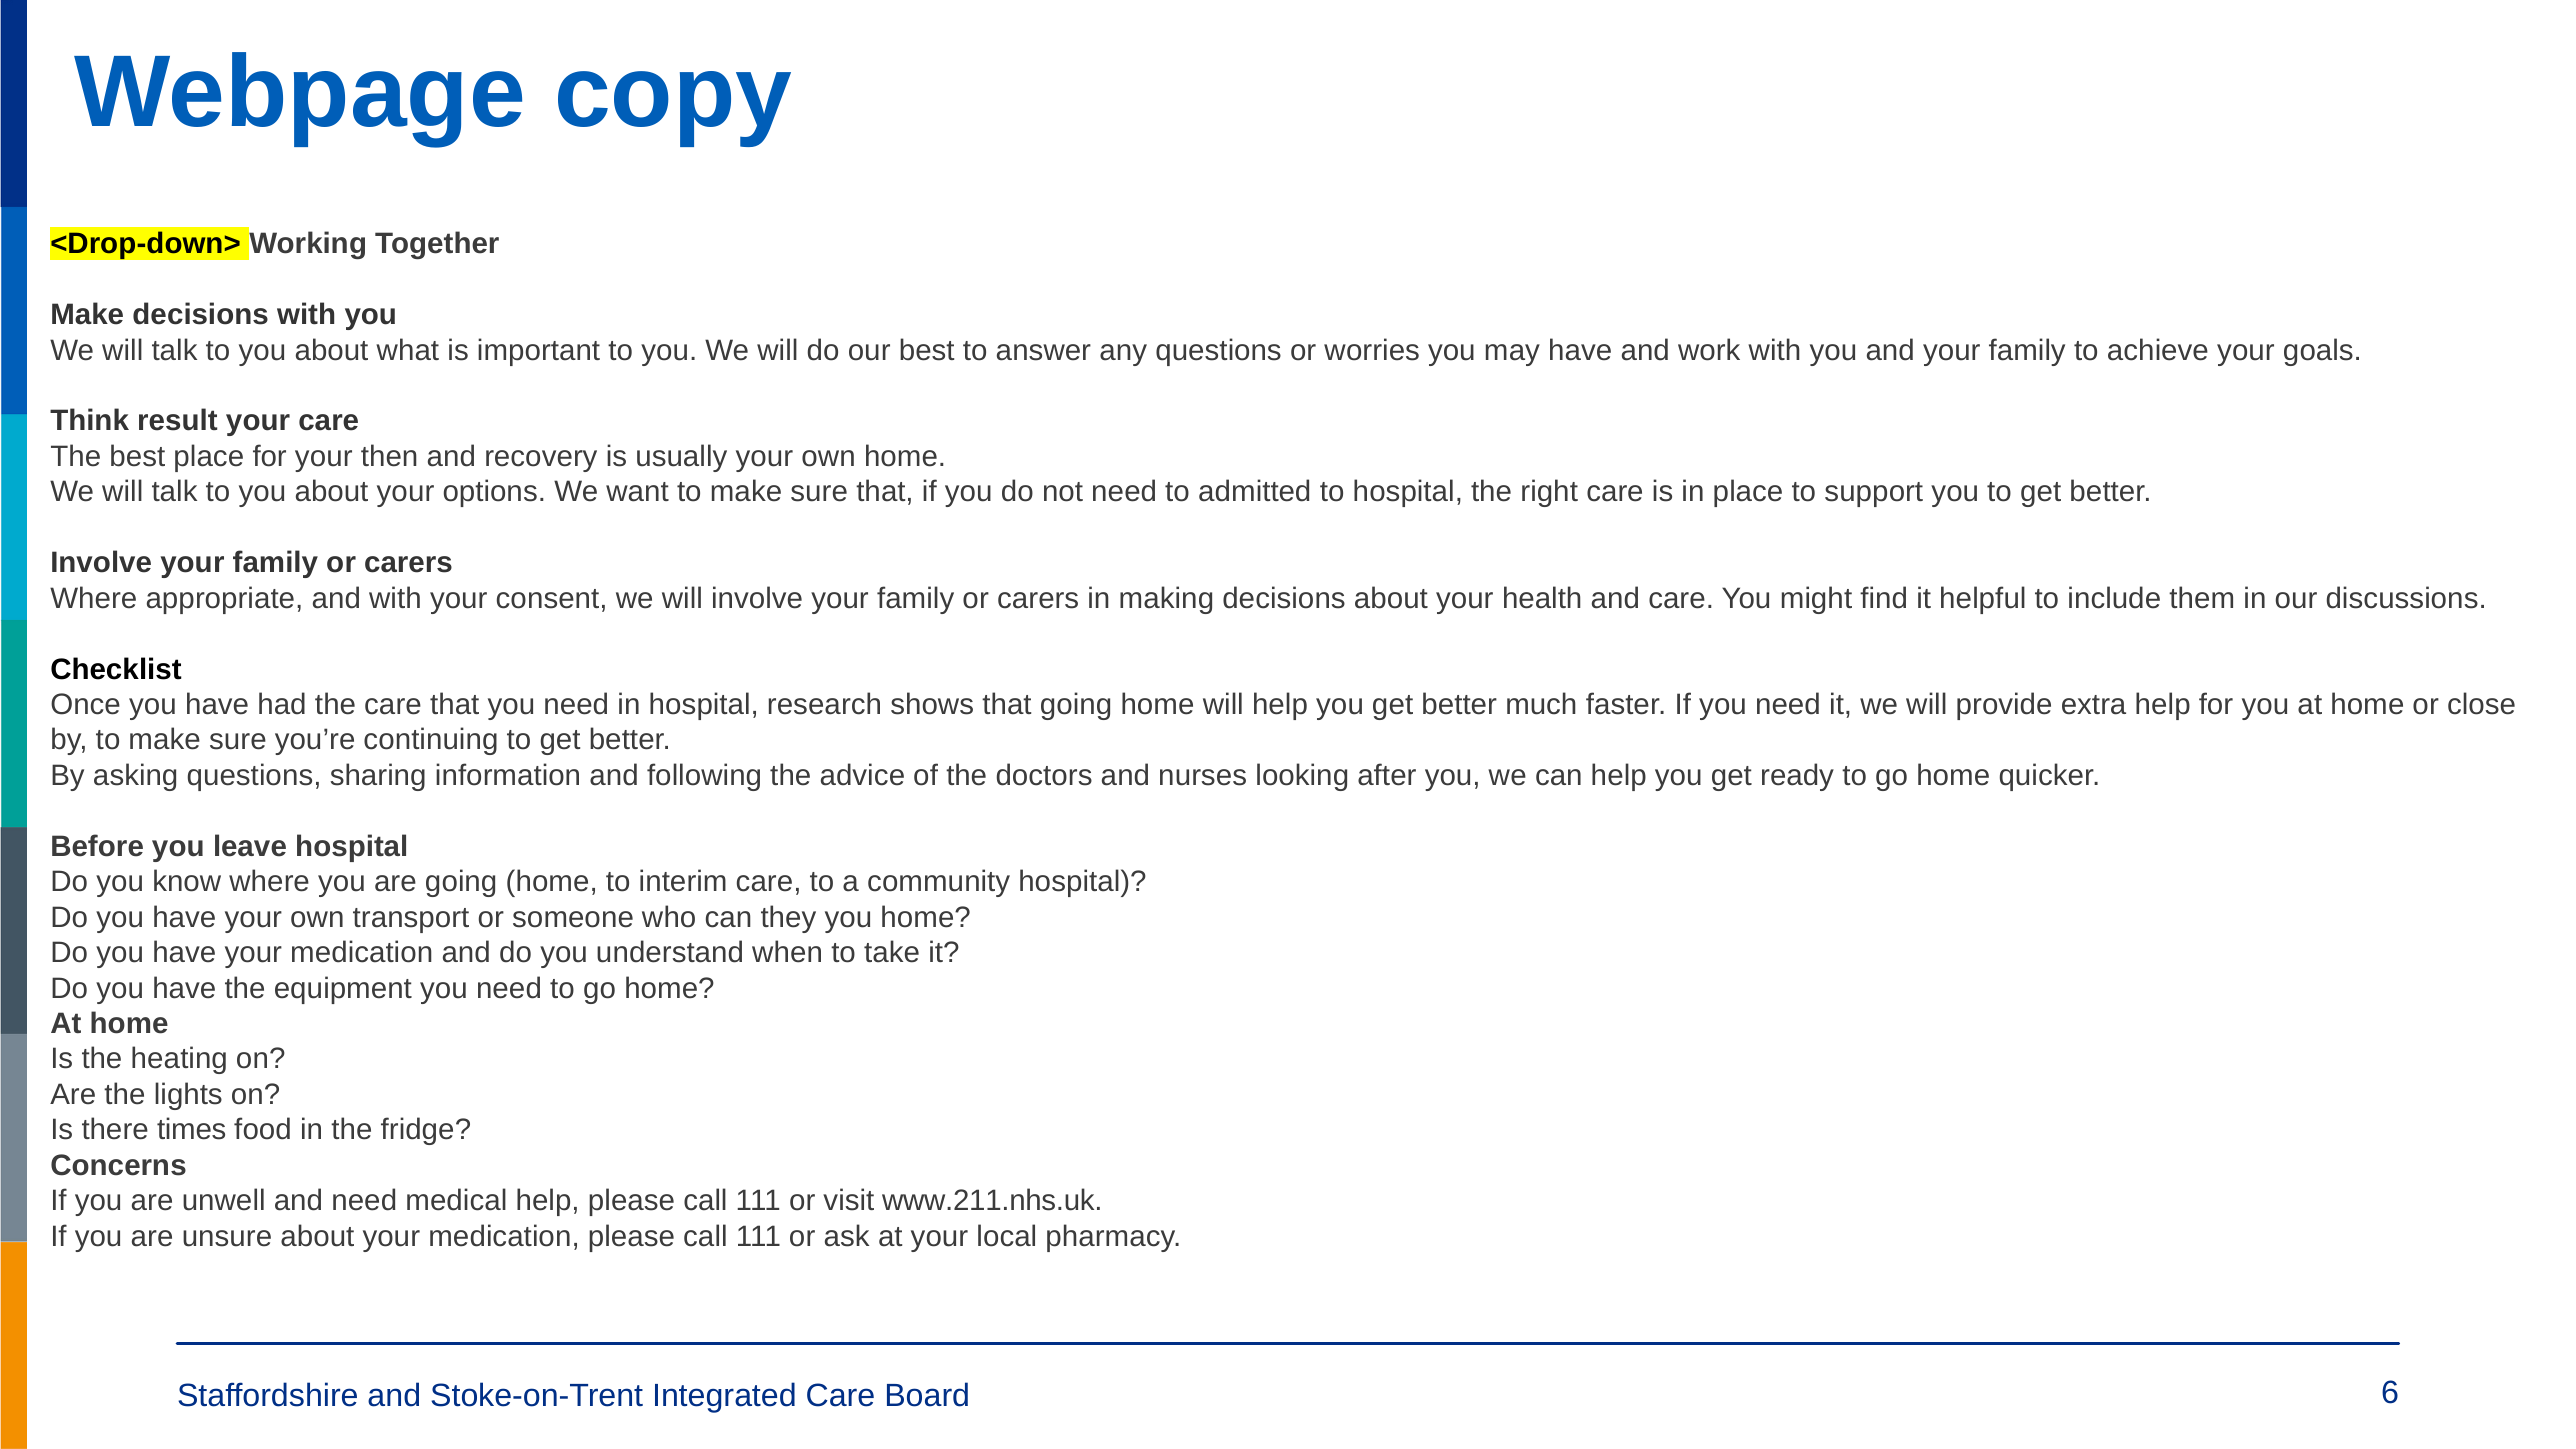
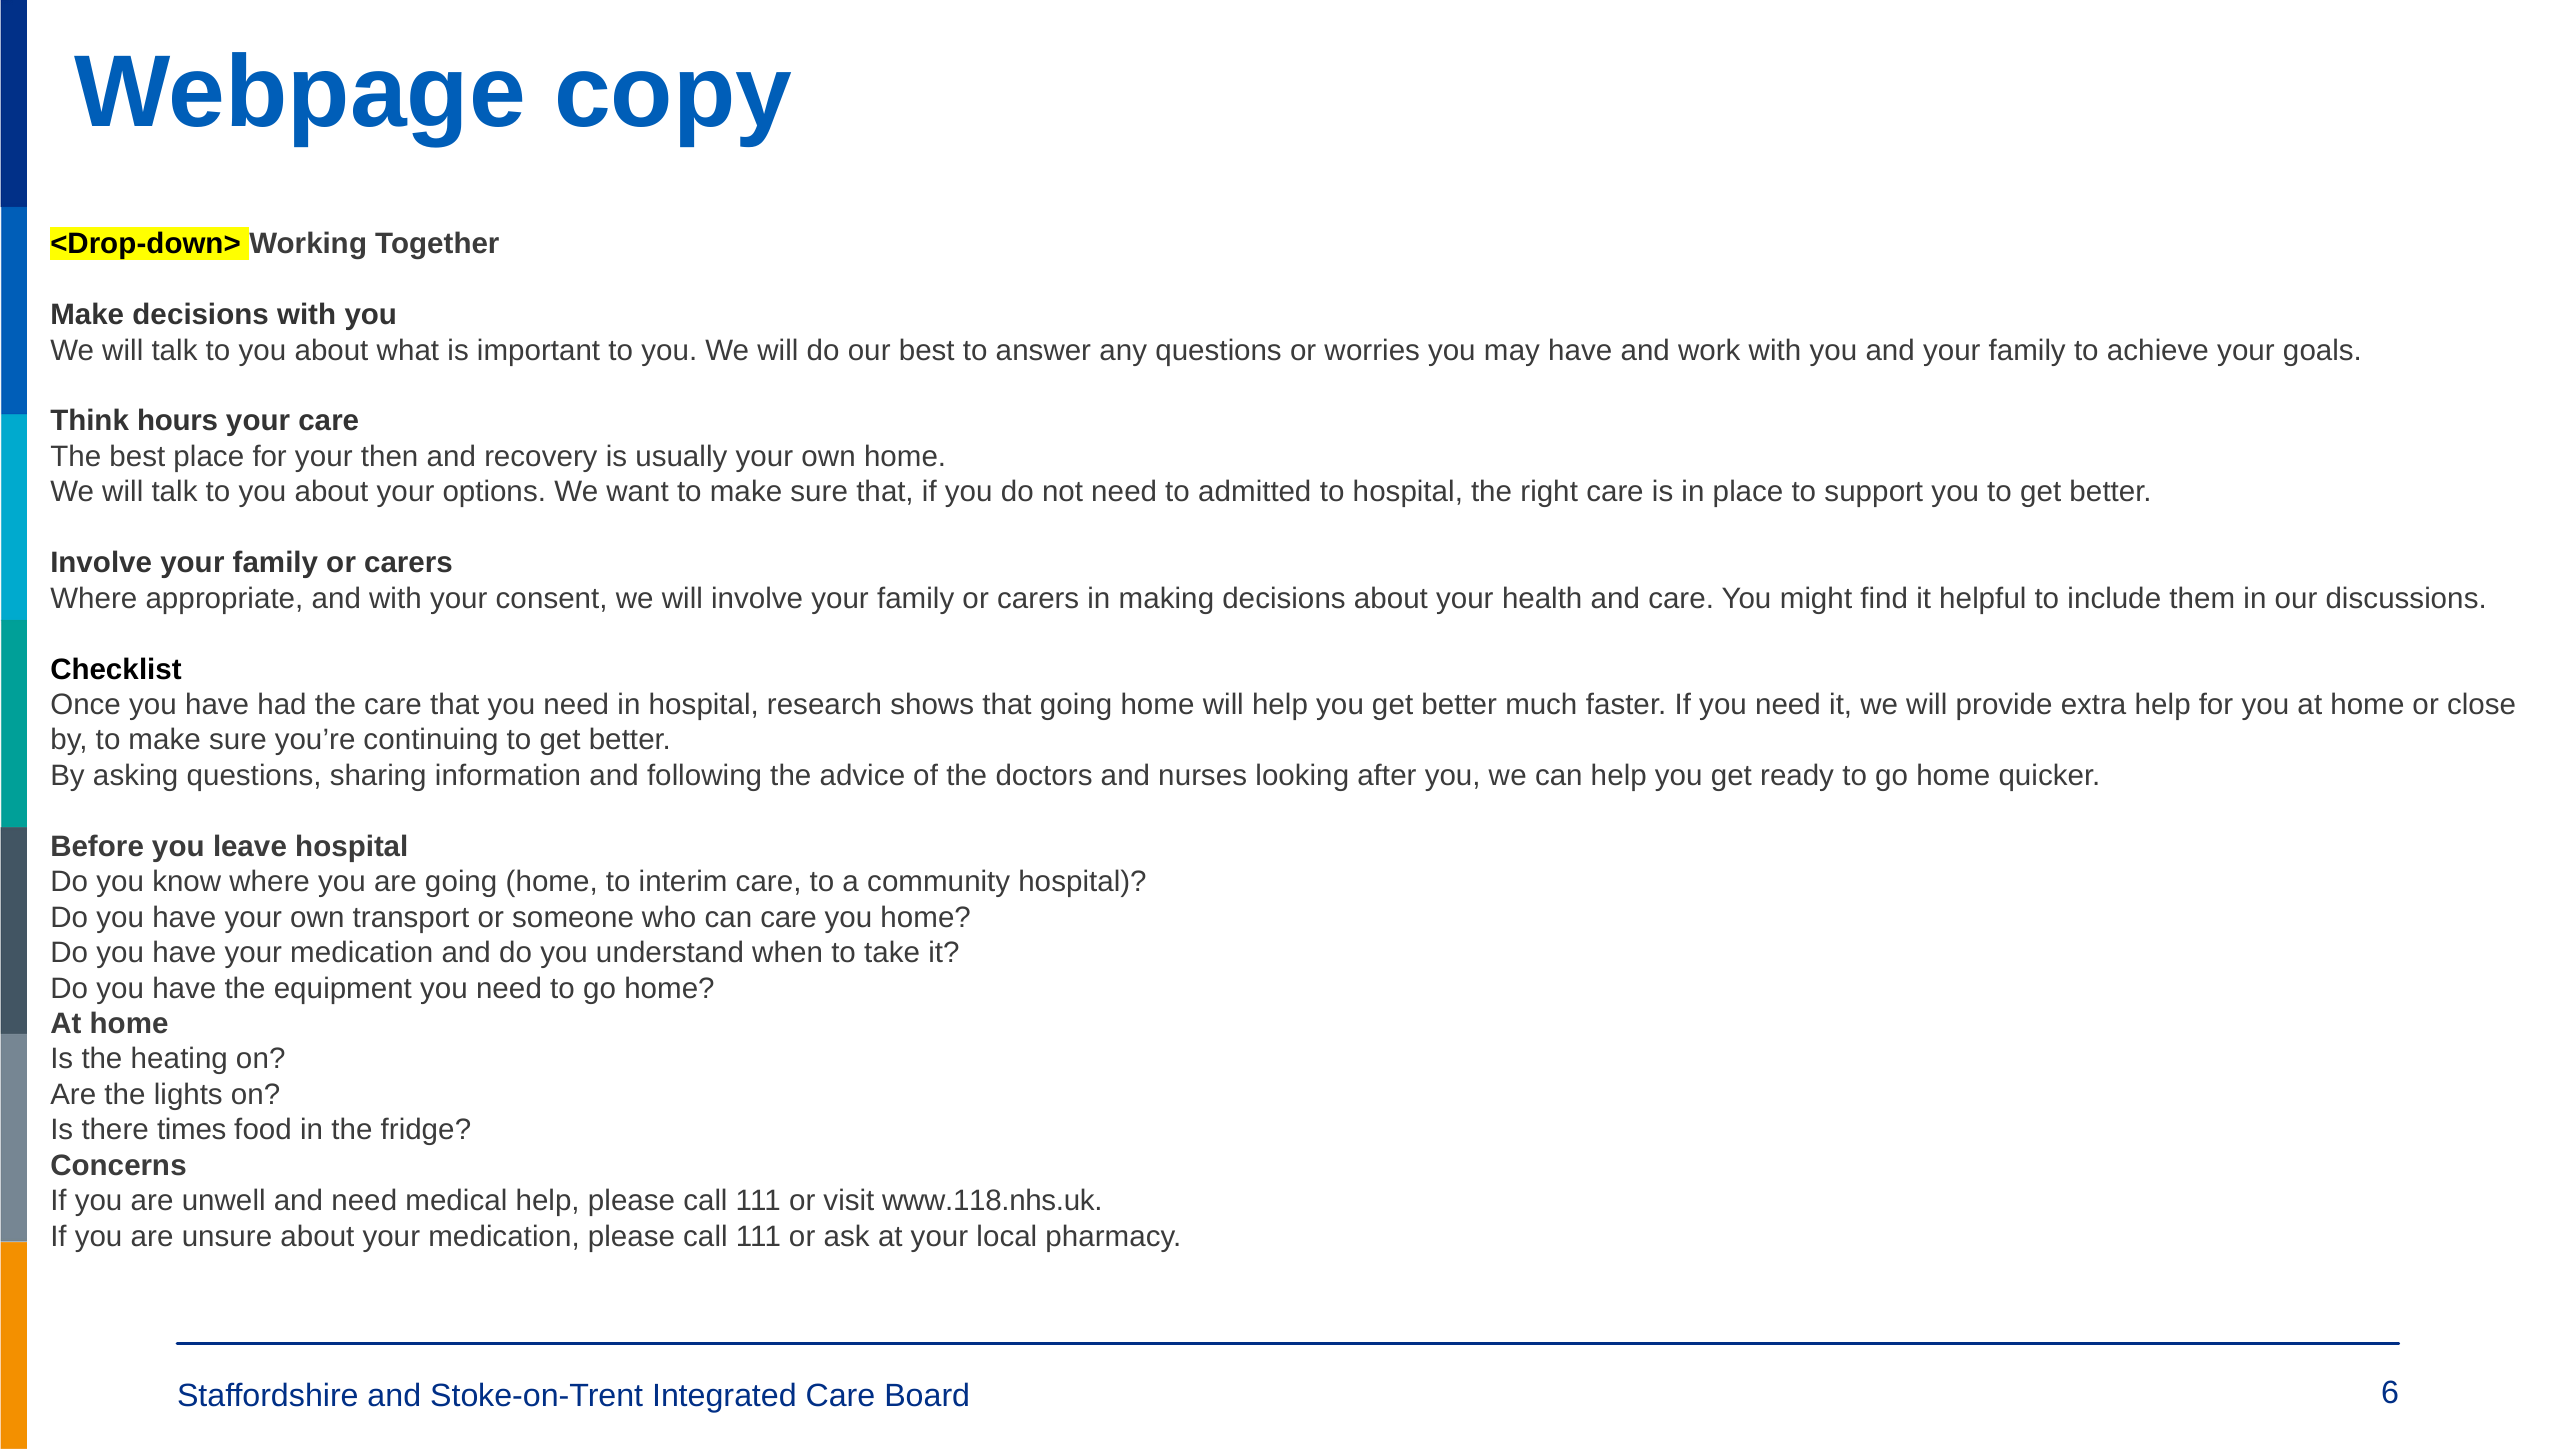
result: result -> hours
can they: they -> care
www.211.nhs.uk: www.211.nhs.uk -> www.118.nhs.uk
